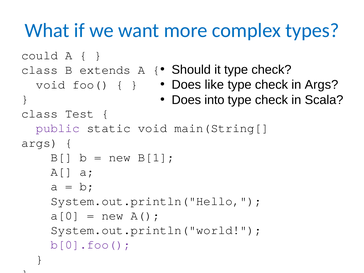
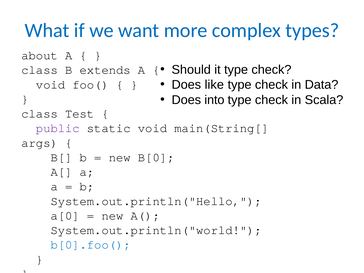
could: could -> about
in Args: Args -> Data
B[1: B[1 -> B[0
b[0].foo( colour: purple -> blue
